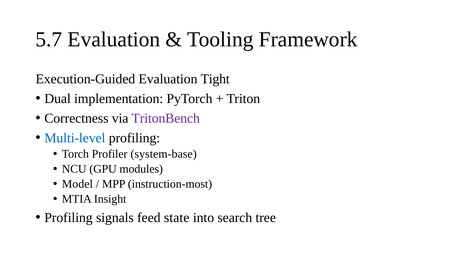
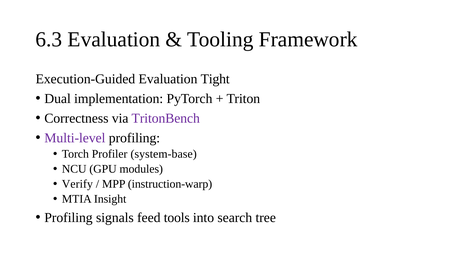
5.7: 5.7 -> 6.3
Multi-level colour: blue -> purple
Model: Model -> Verify
instruction-most: instruction-most -> instruction-warp
state: state -> tools
